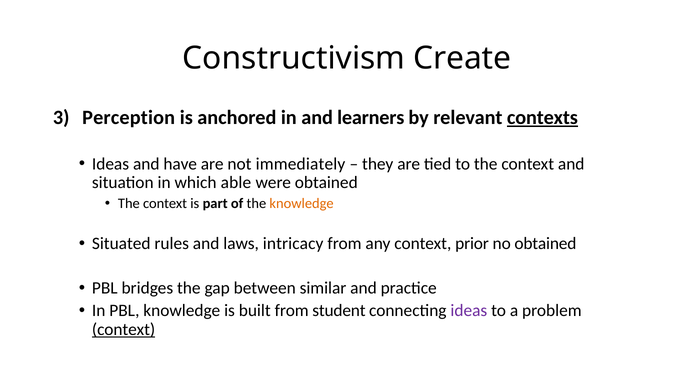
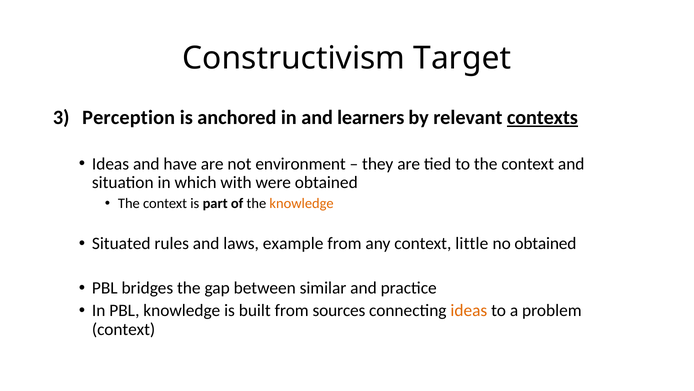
Create: Create -> Target
immediately: immediately -> environment
able: able -> with
intricacy: intricacy -> example
prior: prior -> little
student: student -> sources
ideas at (469, 310) colour: purple -> orange
context at (124, 329) underline: present -> none
